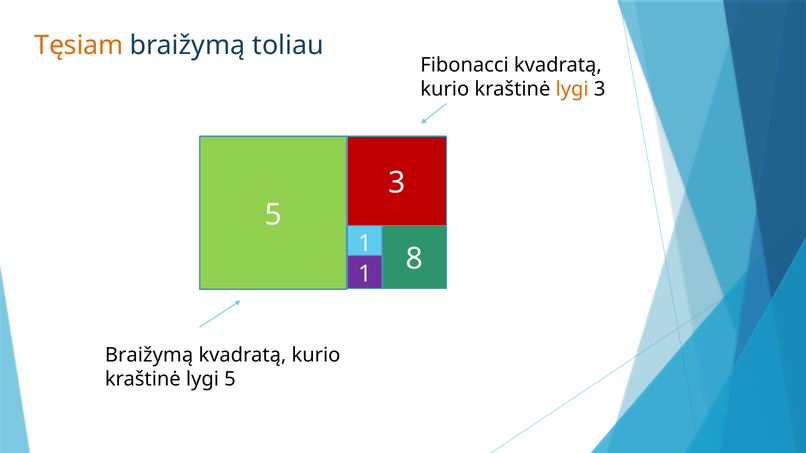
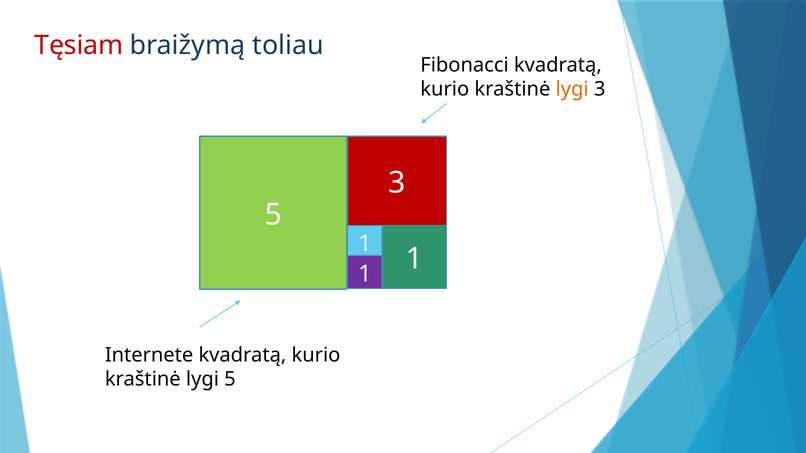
Tęsiam colour: orange -> red
8 at (414, 259): 8 -> 1
Braižymą at (149, 355): Braižymą -> Internete
